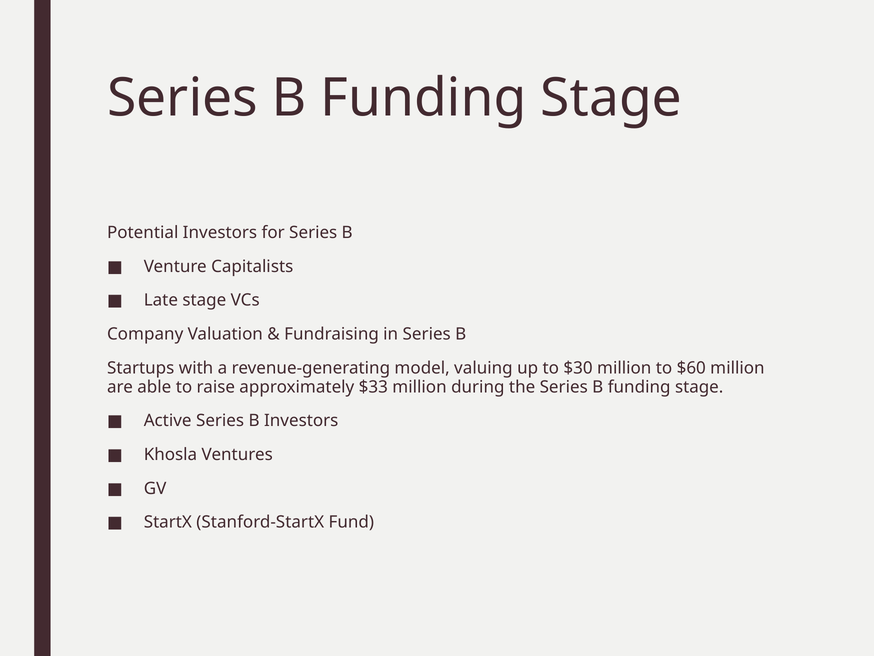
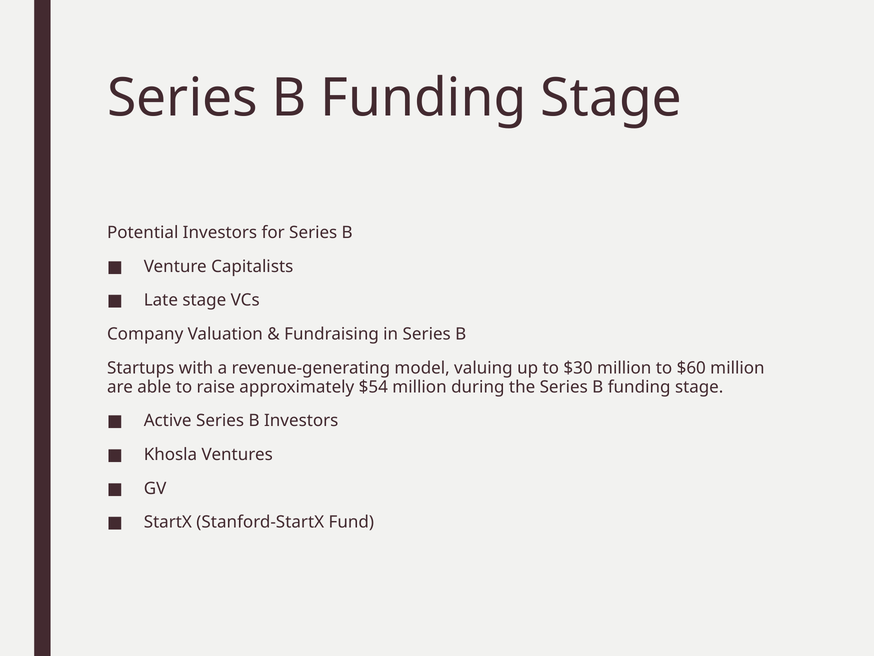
$33: $33 -> $54
